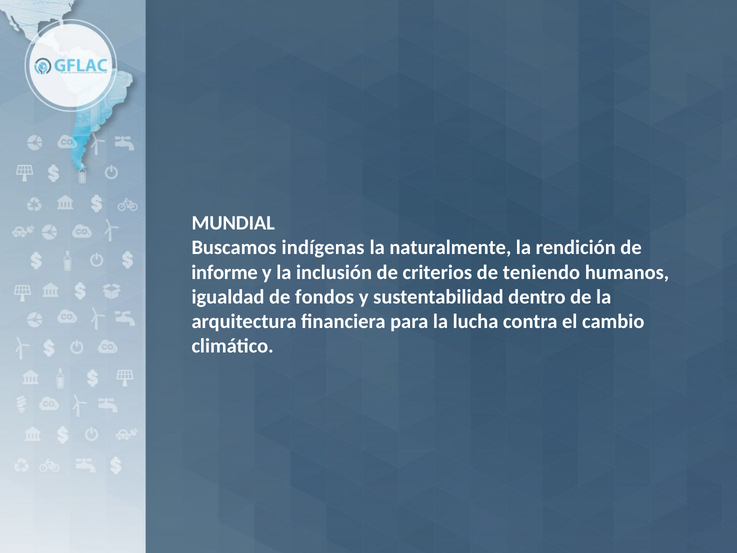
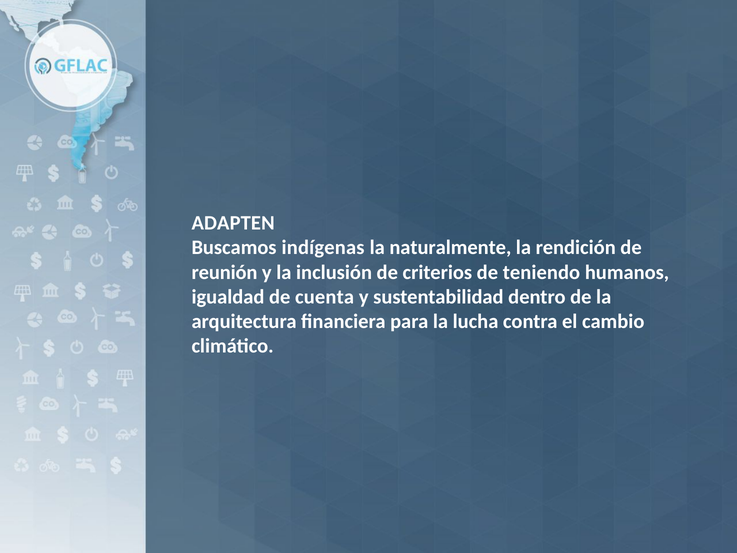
MUNDIAL: MUNDIAL -> ADAPTEN
informe: informe -> reunión
fondos: fondos -> cuenta
